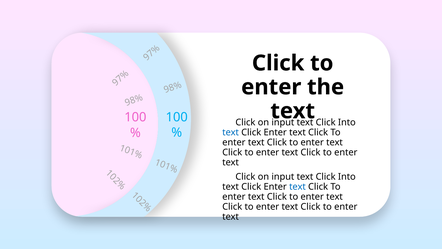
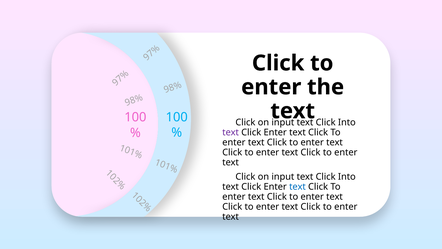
text at (231, 132) colour: blue -> purple
